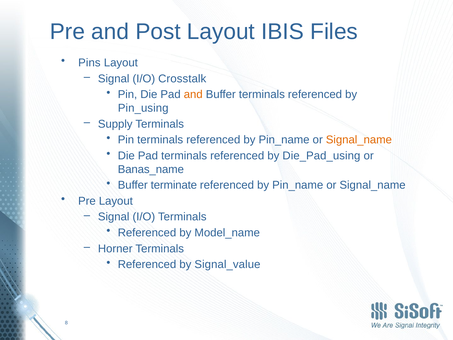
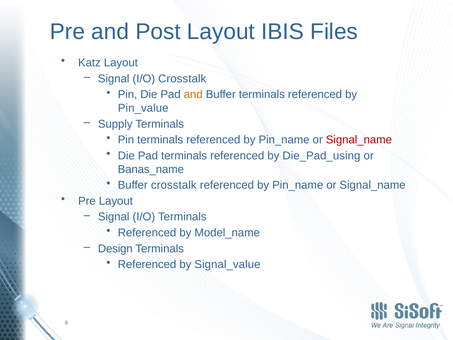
Pins: Pins -> Katz
Pin_using: Pin_using -> Pin_value
Signal_name at (359, 140) colour: orange -> red
Buffer terminate: terminate -> crosstalk
Horner: Horner -> Design
